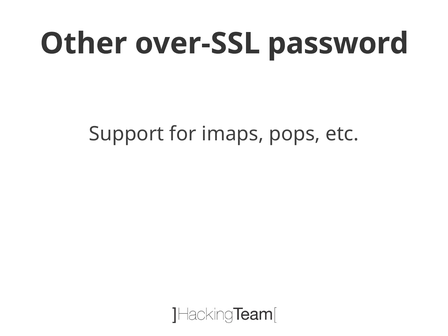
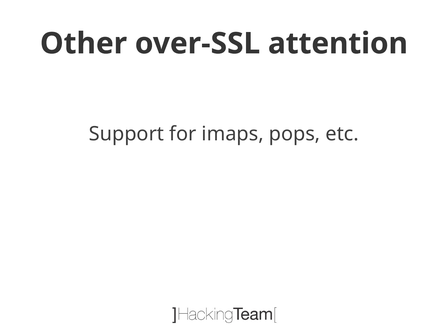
password: password -> attention
